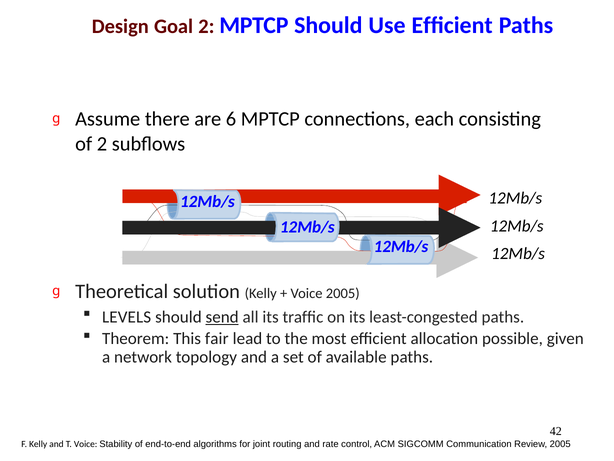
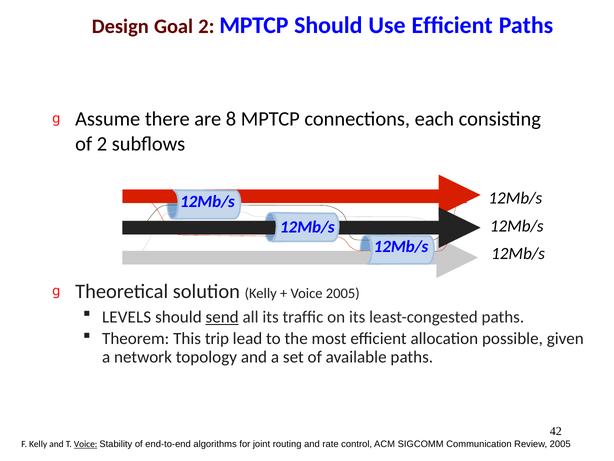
6: 6 -> 8
fair: fair -> trip
Voice at (86, 444) underline: none -> present
